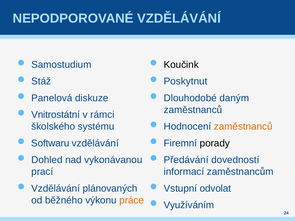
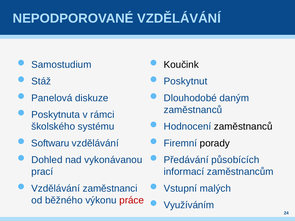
Vnitrostátní: Vnitrostátní -> Poskytnuta
zaměstnanců at (243, 127) colour: orange -> black
dovedností: dovedností -> působících
plánovaných: plánovaných -> zaměstnanci
odvolat: odvolat -> malých
práce colour: orange -> red
